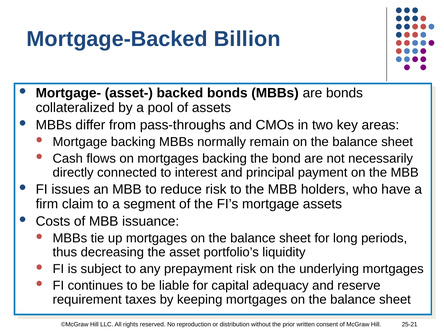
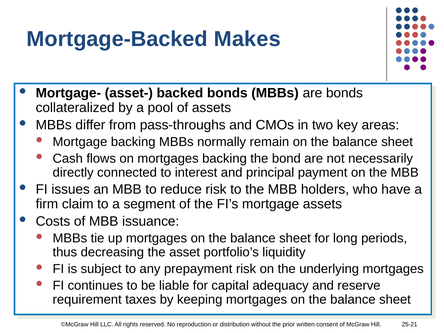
Billion: Billion -> Makes
